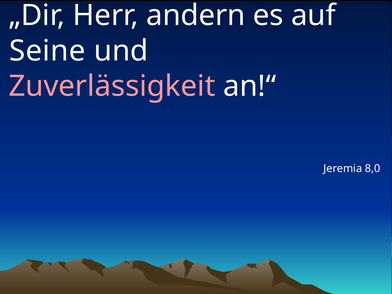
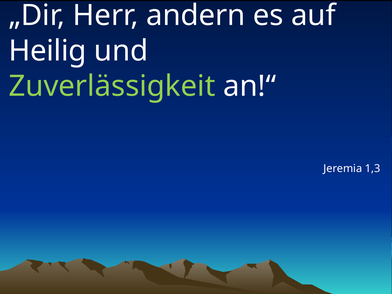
Seine: Seine -> Heilig
Zuverlässigkeit colour: pink -> light green
8,0: 8,0 -> 1,3
